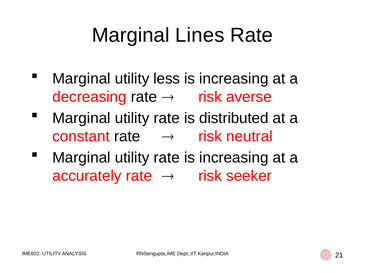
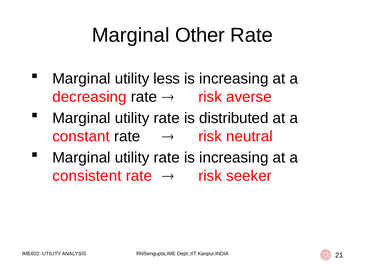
Lines: Lines -> Other
accurately: accurately -> consistent
